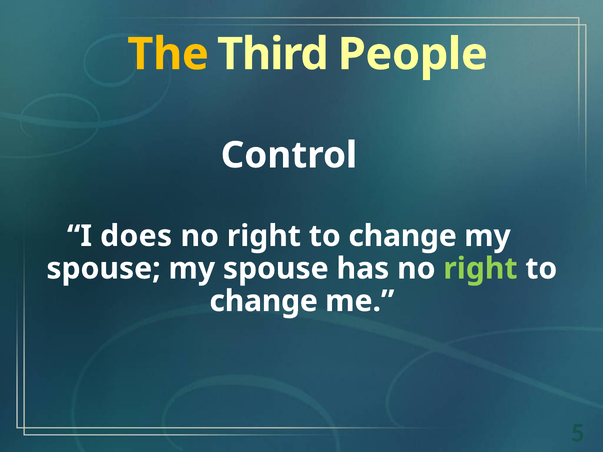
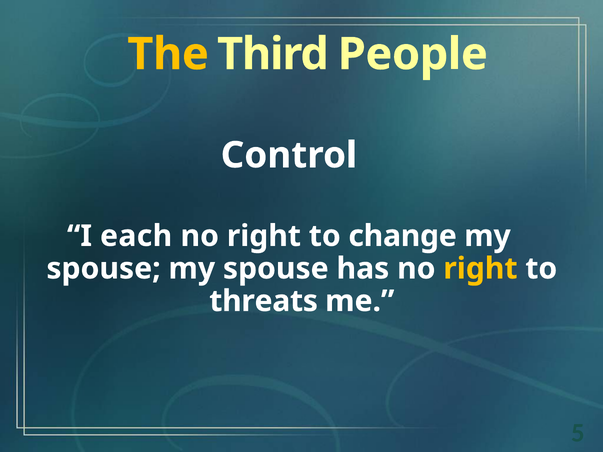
does: does -> each
right at (480, 269) colour: light green -> yellow
change at (264, 301): change -> threats
